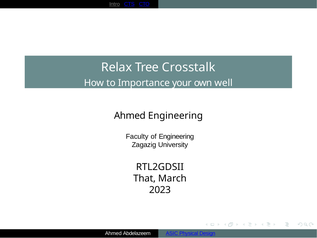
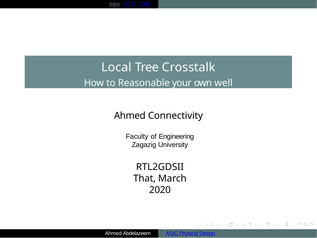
Relax: Relax -> Local
Importance: Importance -> Reasonable
Ahmed Engineering: Engineering -> Connectivity
2023: 2023 -> 2020
